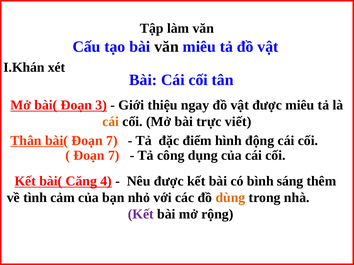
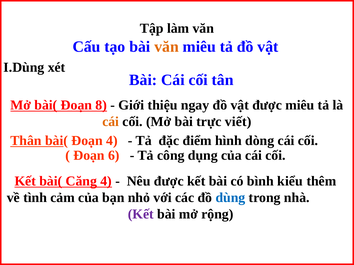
văn at (167, 47) colour: black -> orange
I.Khán: I.Khán -> I.Dùng
3: 3 -> 8
bài( Đoạn 7: 7 -> 4
động: động -> dòng
7 at (114, 156): 7 -> 6
sáng: sáng -> kiểu
dùng colour: orange -> blue
